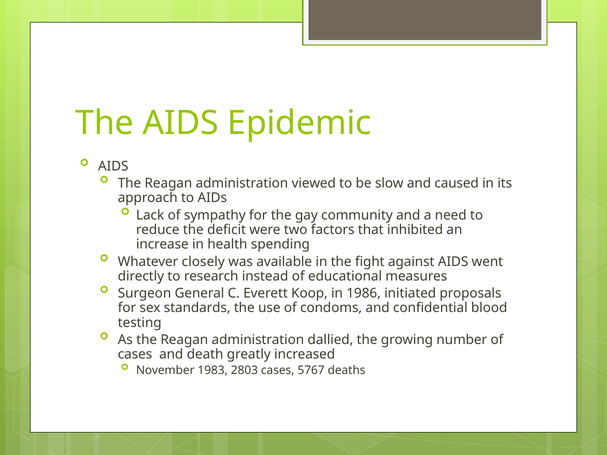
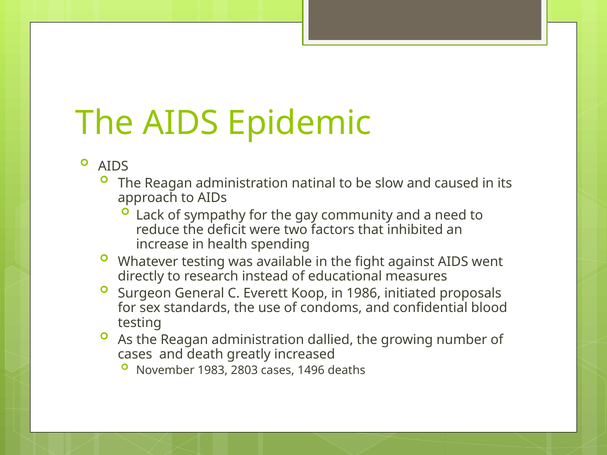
viewed: viewed -> natinal
Whatever closely: closely -> testing
5767: 5767 -> 1496
